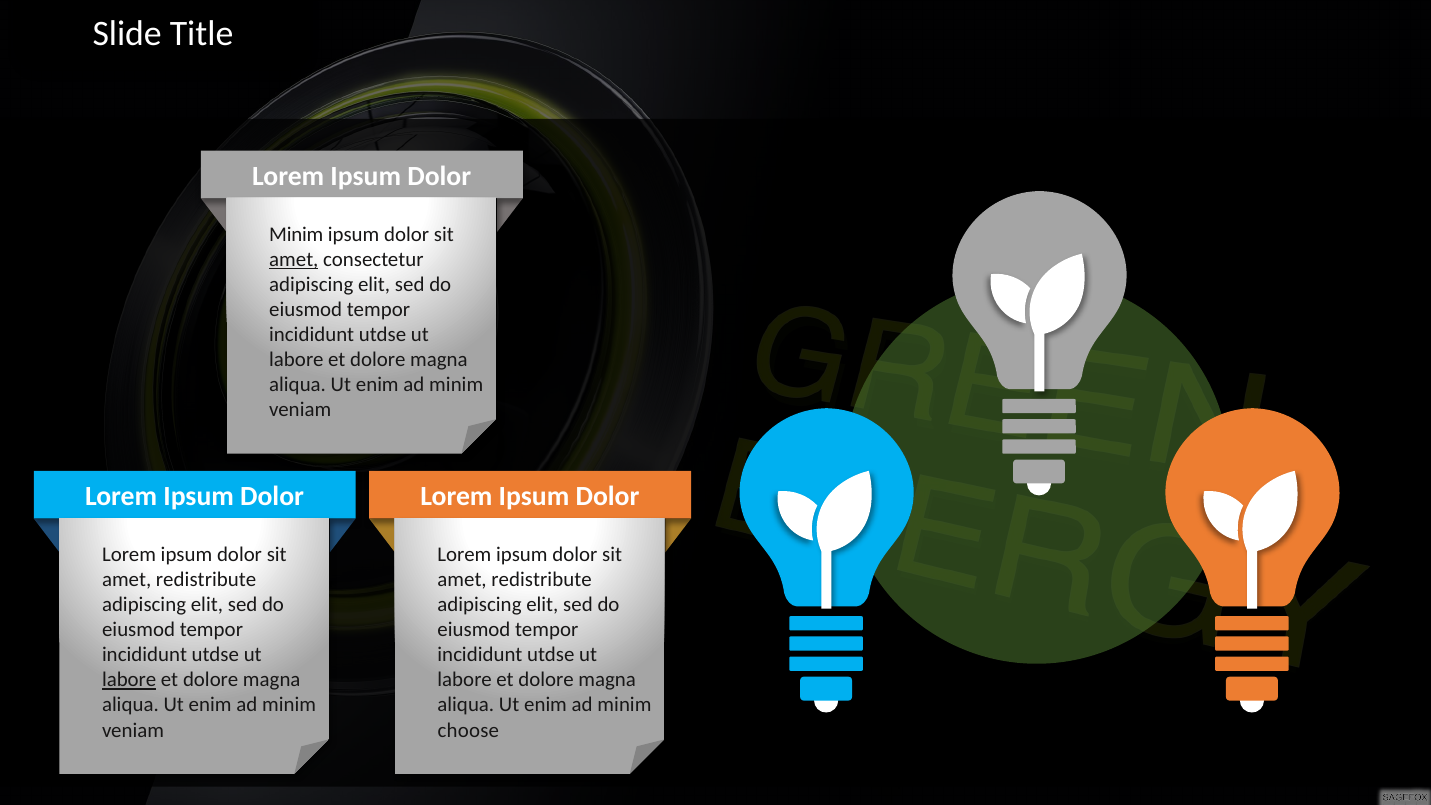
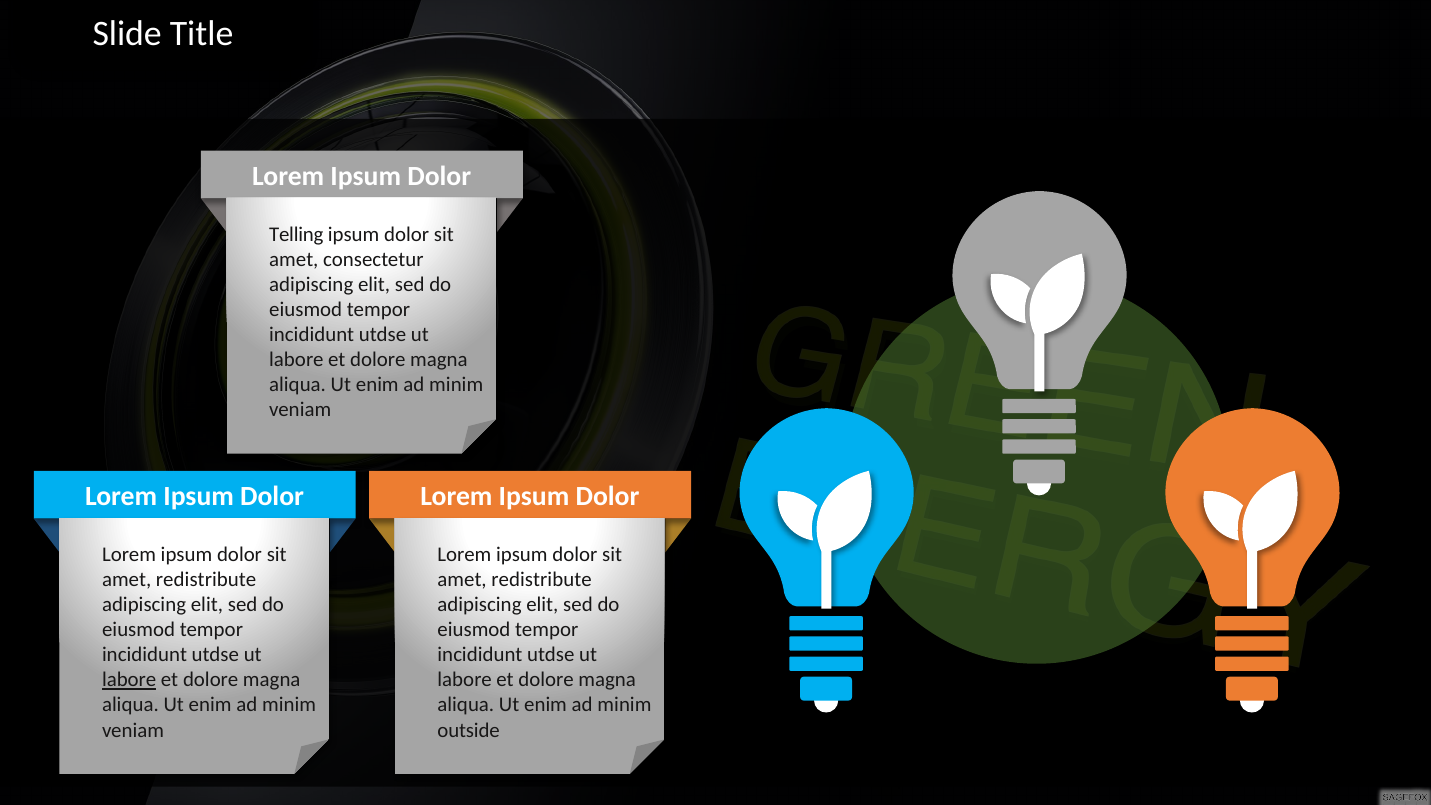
Minim at (296, 234): Minim -> Telling
amet at (294, 259) underline: present -> none
choose: choose -> outside
